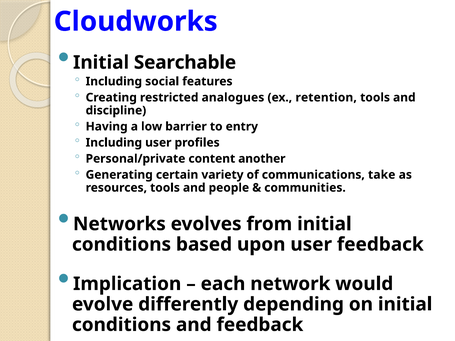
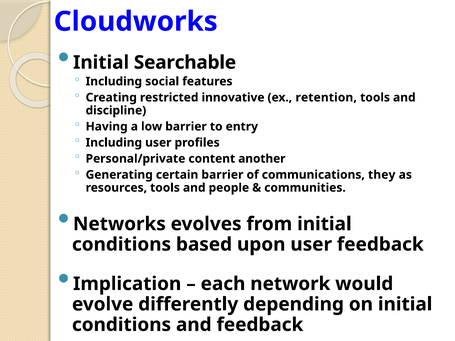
analogues: analogues -> innovative
certain variety: variety -> barrier
take: take -> they
